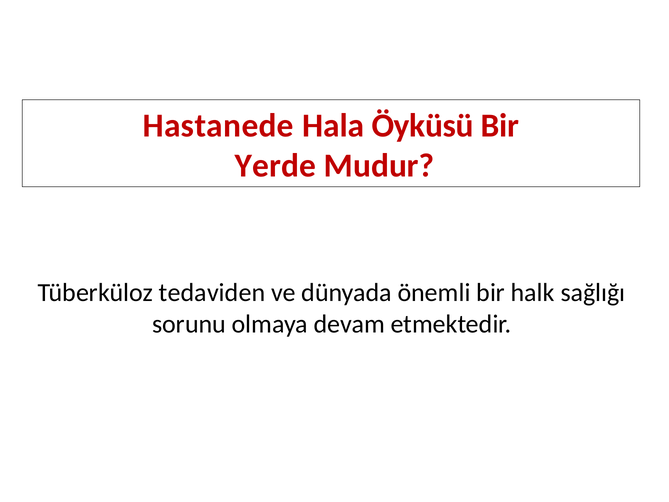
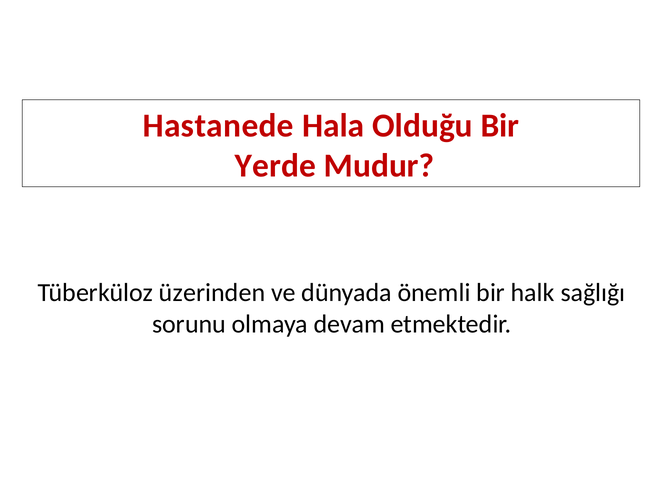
Öyküsü: Öyküsü -> Olduğu
tedaviden: tedaviden -> üzerinden
